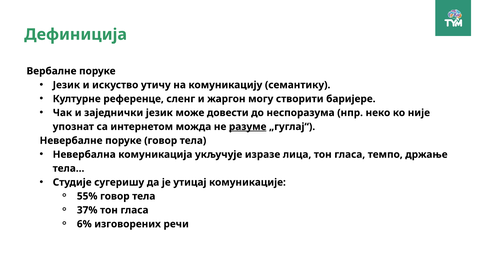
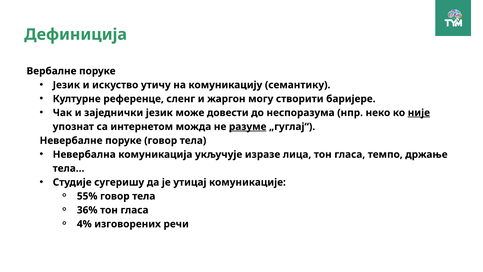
није underline: none -> present
37%: 37% -> 36%
6%: 6% -> 4%
